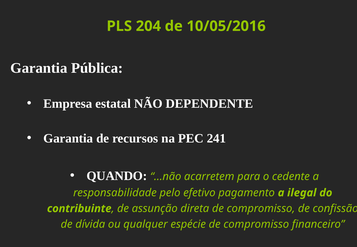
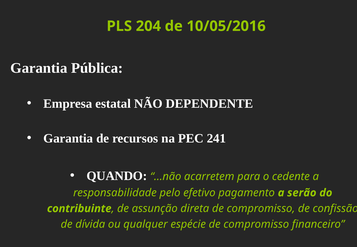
ilegal: ilegal -> serão
